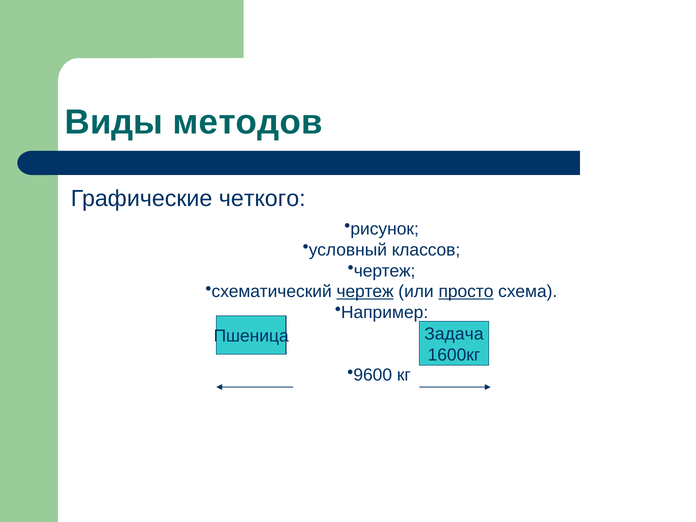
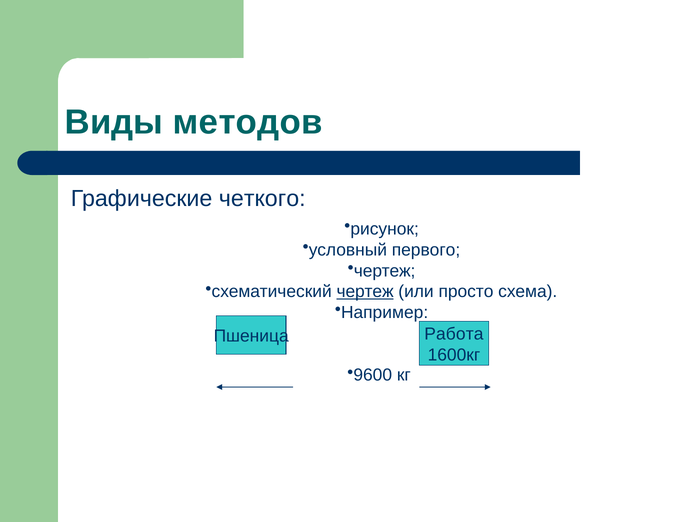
классов: классов -> первого
просто underline: present -> none
Задача: Задача -> Работа
